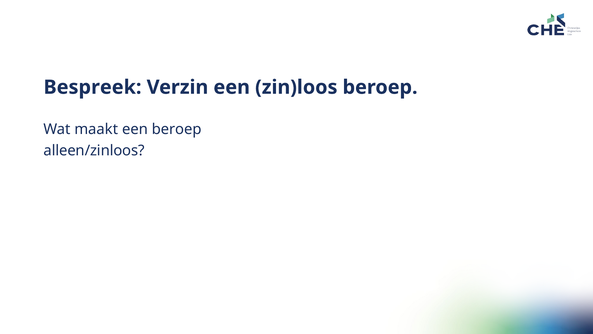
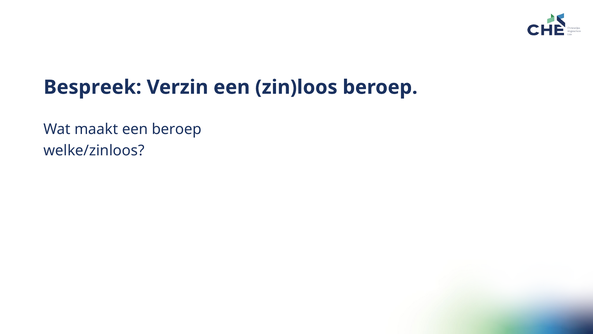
alleen/zinloos: alleen/zinloos -> welke/zinloos
